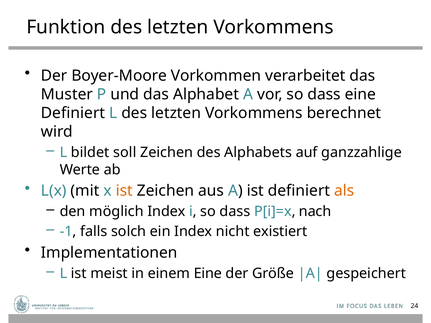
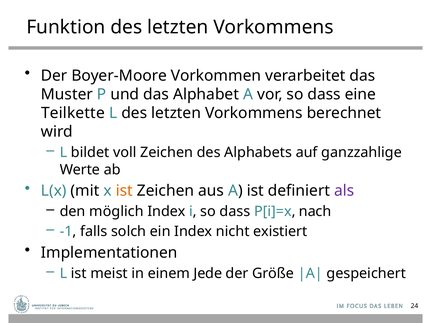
Definiert at (73, 113): Definiert -> Teilkette
soll: soll -> voll
als colour: orange -> purple
einem Eine: Eine -> Jede
